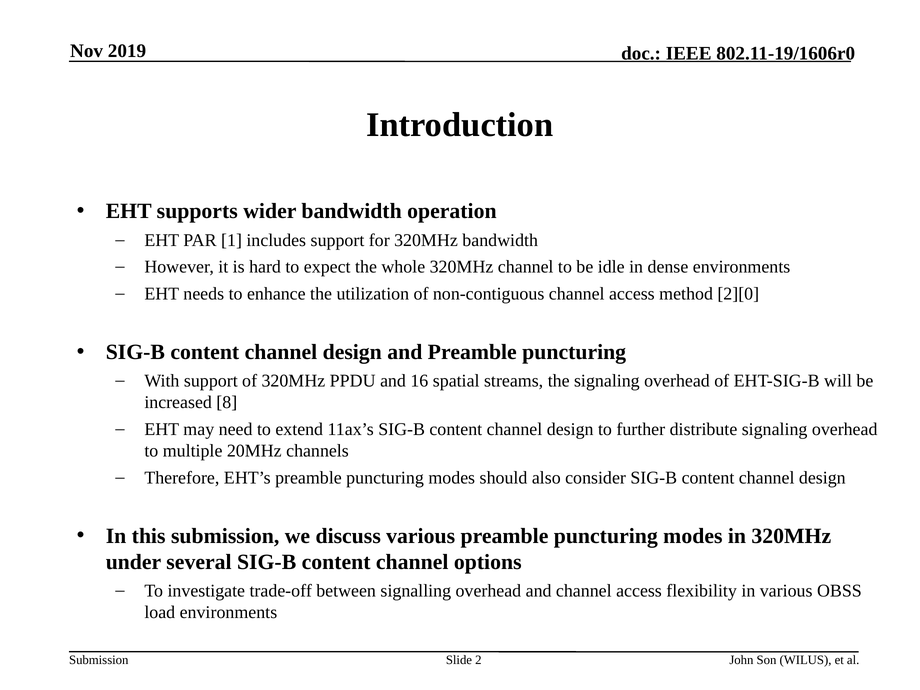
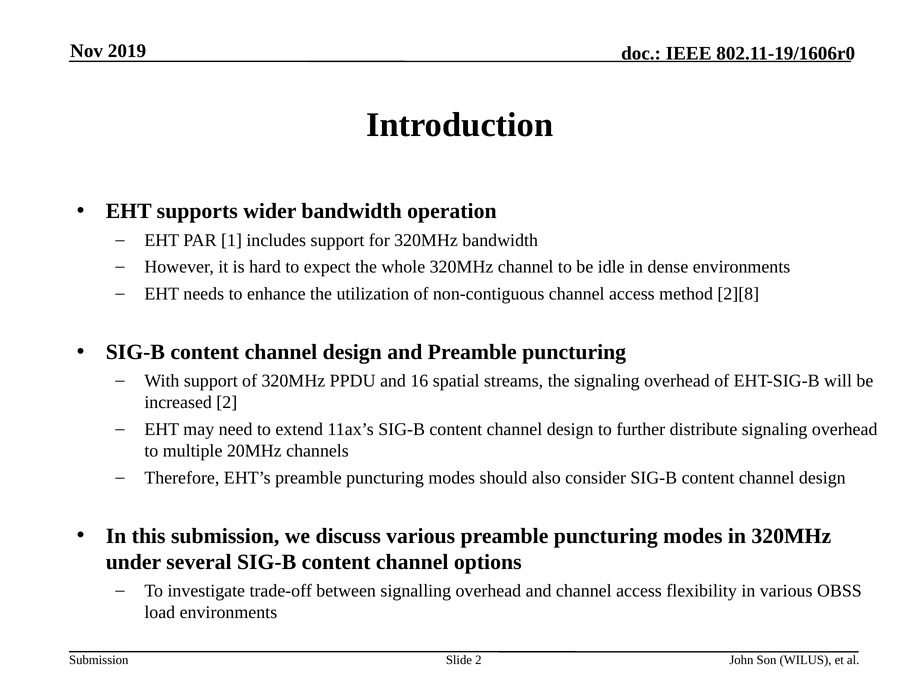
2][0: 2][0 -> 2][8
increased 8: 8 -> 2
